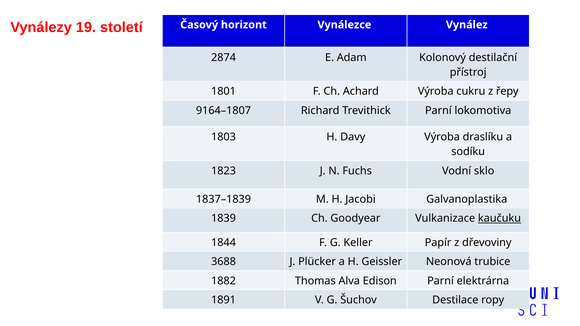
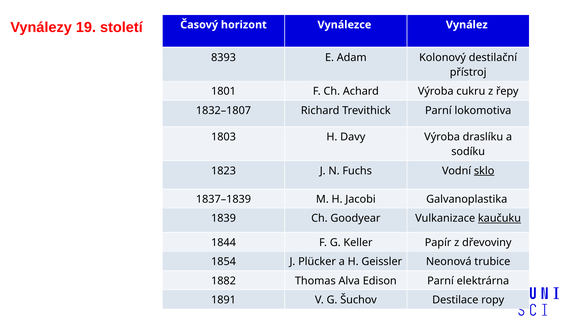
2874: 2874 -> 8393
9164–1807: 9164–1807 -> 1832–1807
sklo underline: none -> present
3688: 3688 -> 1854
